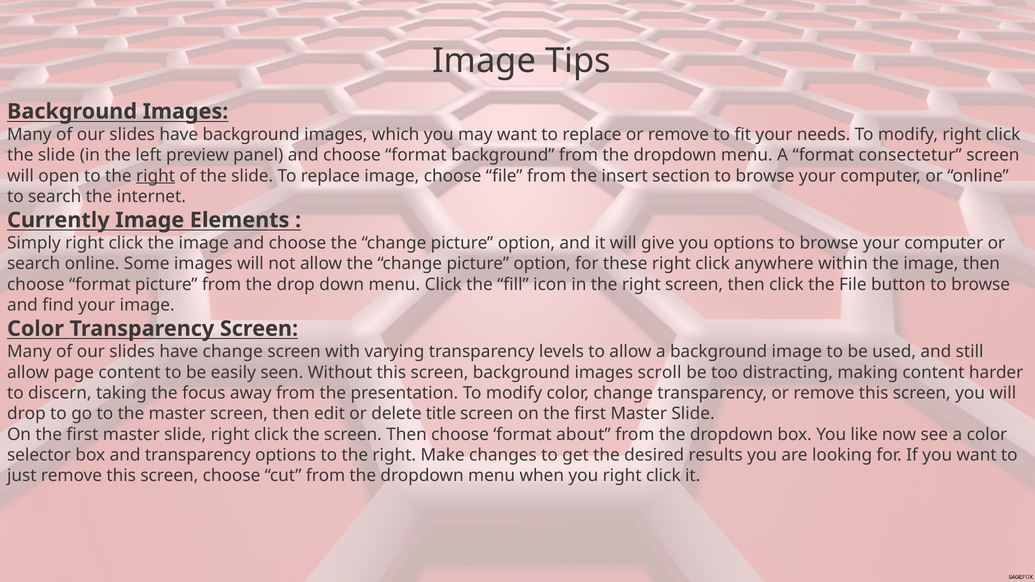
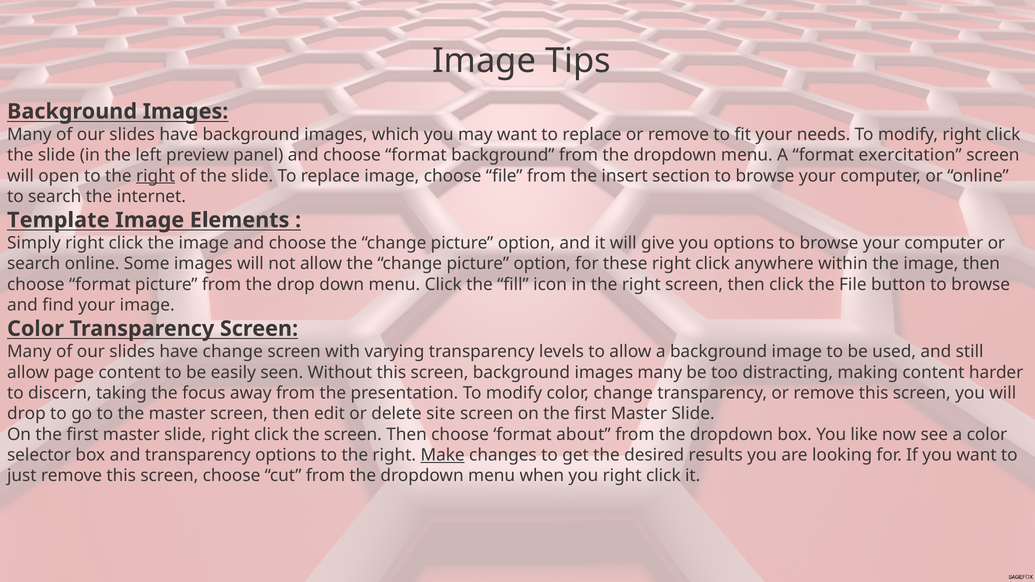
consectetur: consectetur -> exercitation
Currently: Currently -> Template
screen background images scroll: scroll -> many
title: title -> site
Make underline: none -> present
